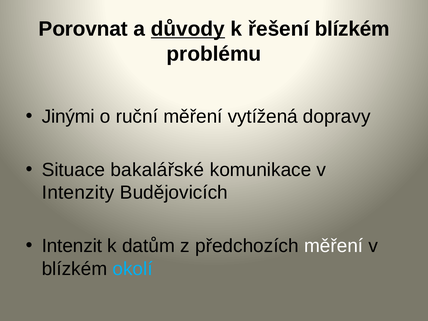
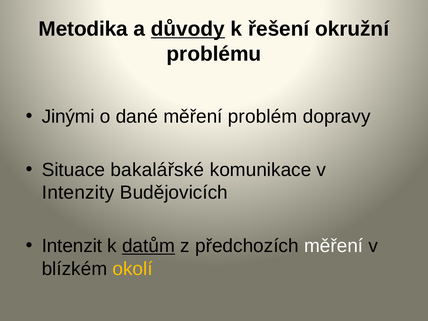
Porovnat: Porovnat -> Metodika
řešení blízkém: blízkém -> okružní
ruční: ruční -> dané
vytížená: vytížená -> problém
datům underline: none -> present
okolí colour: light blue -> yellow
